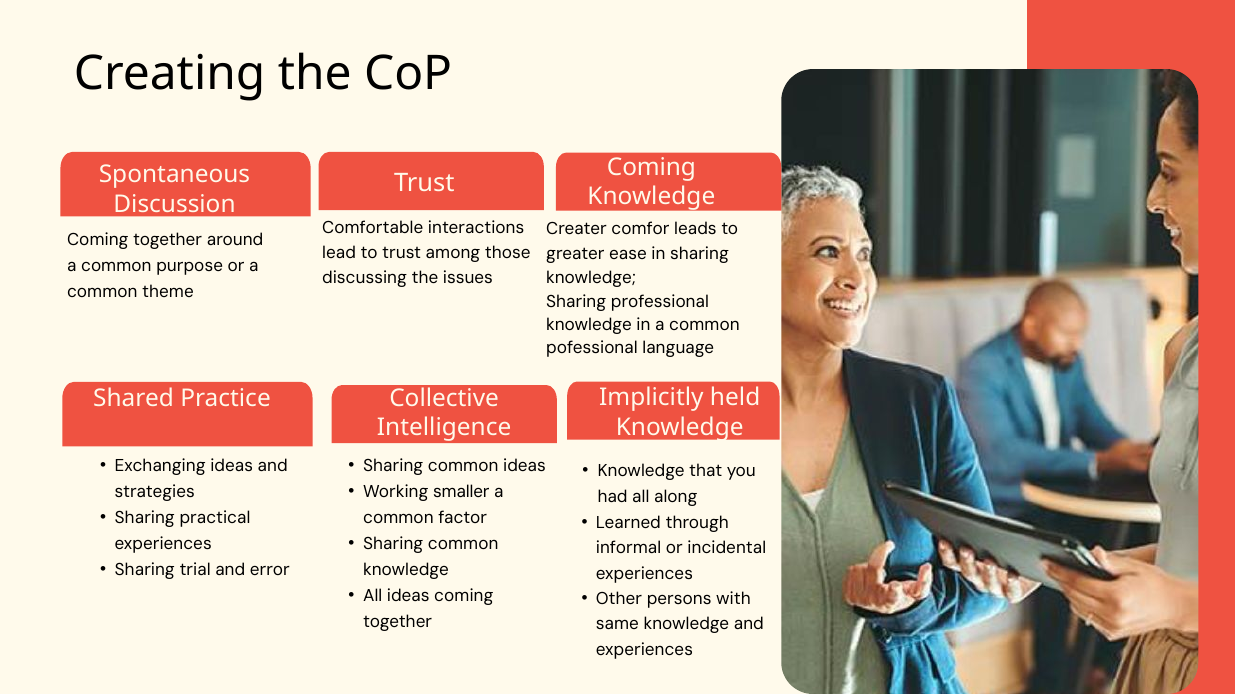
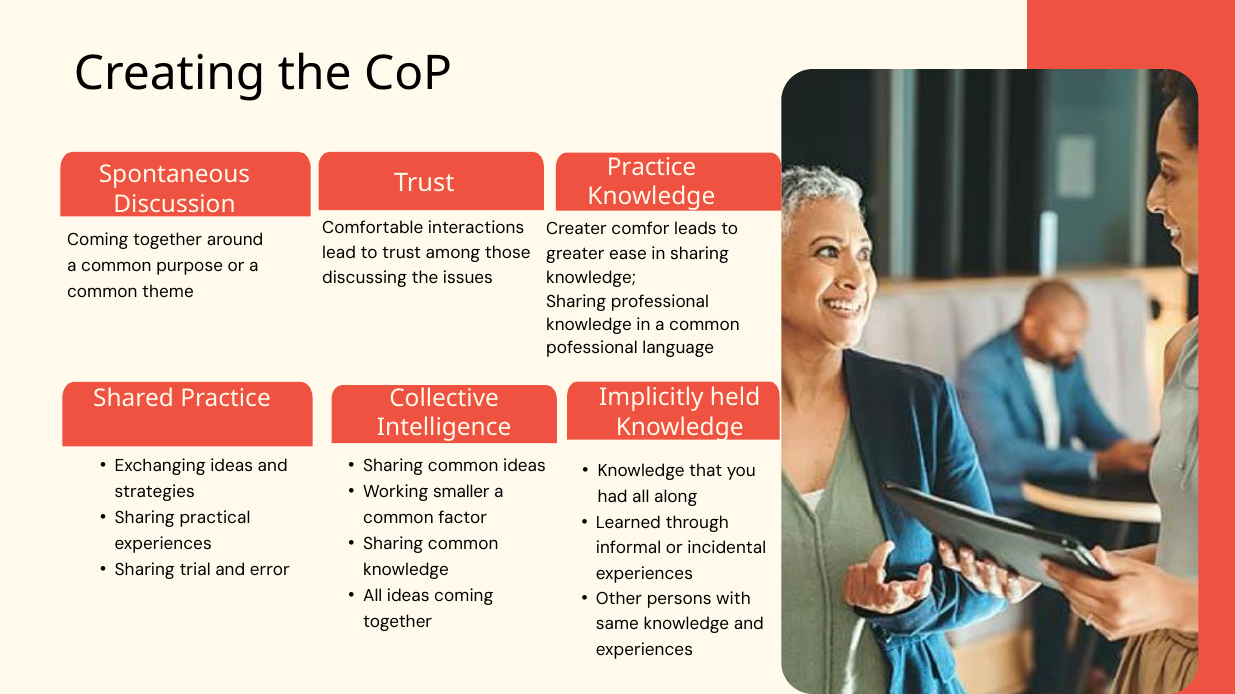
Coming at (651, 167): Coming -> Practice
